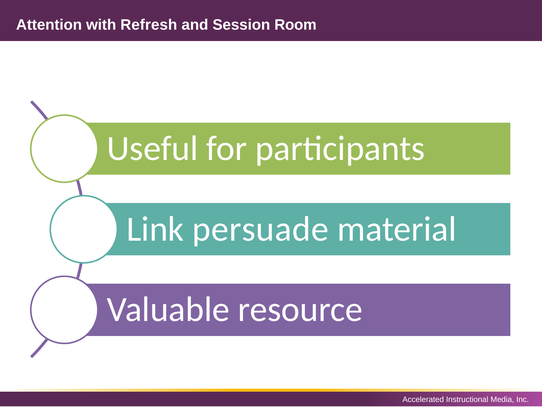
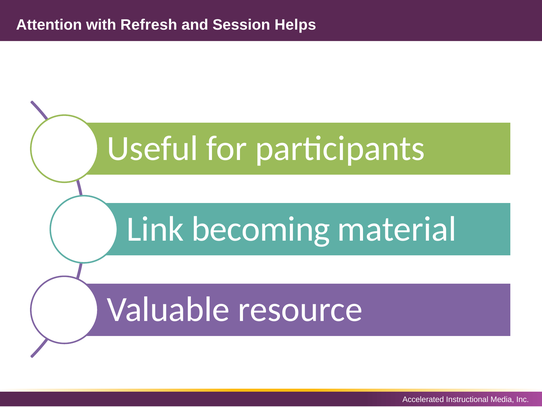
Room: Room -> Helps
persuade: persuade -> becoming
